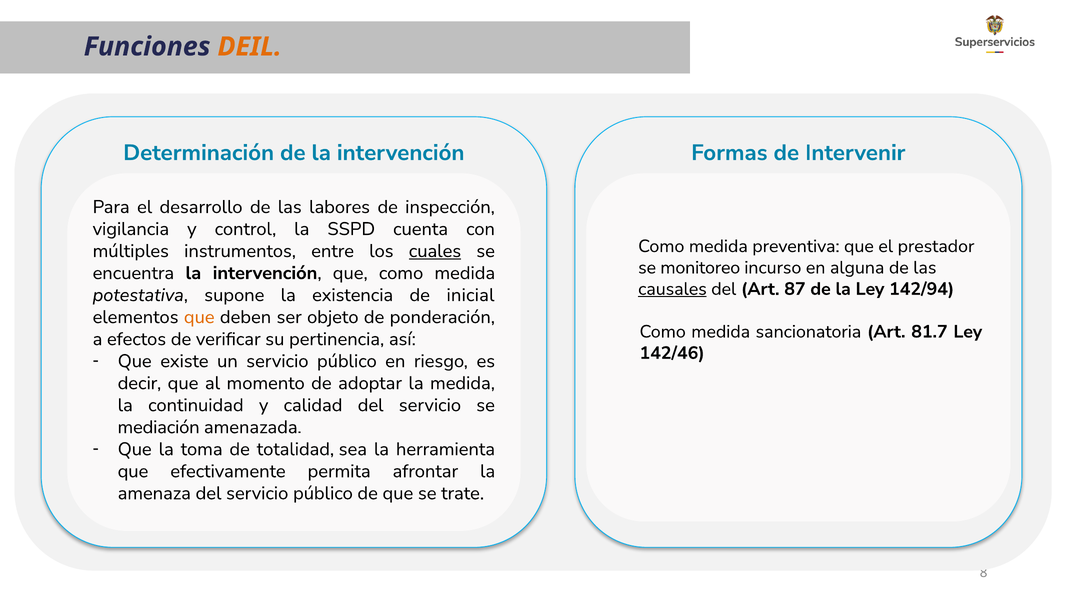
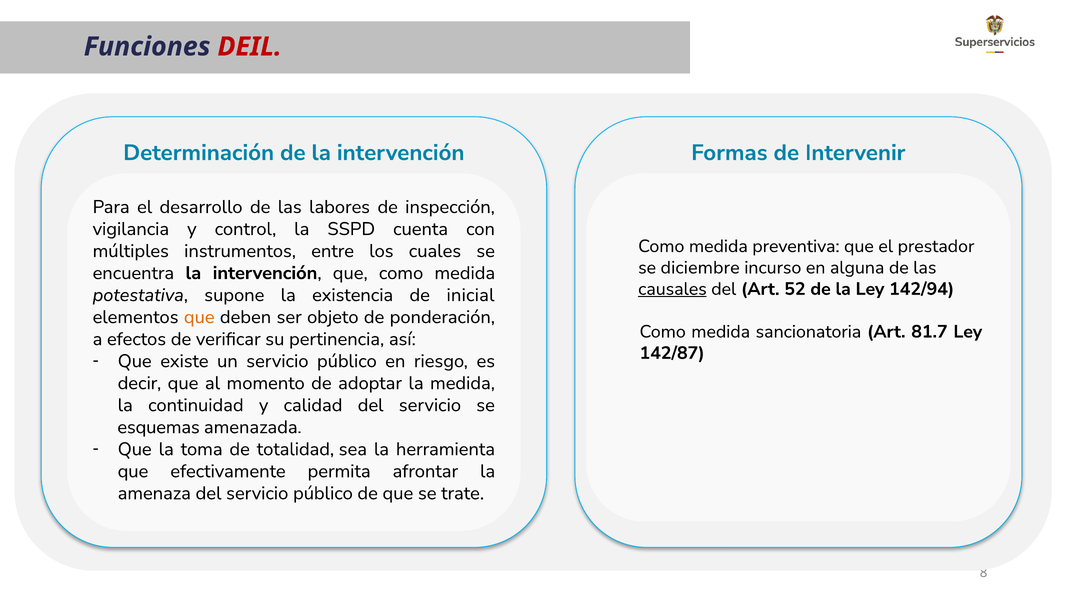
DEIL colour: orange -> red
cuales underline: present -> none
monitoreo: monitoreo -> diciembre
87: 87 -> 52
142/46: 142/46 -> 142/87
mediación: mediación -> esquemas
